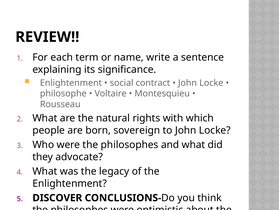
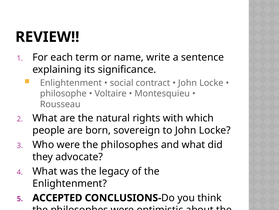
DISCOVER: DISCOVER -> ACCEPTED
